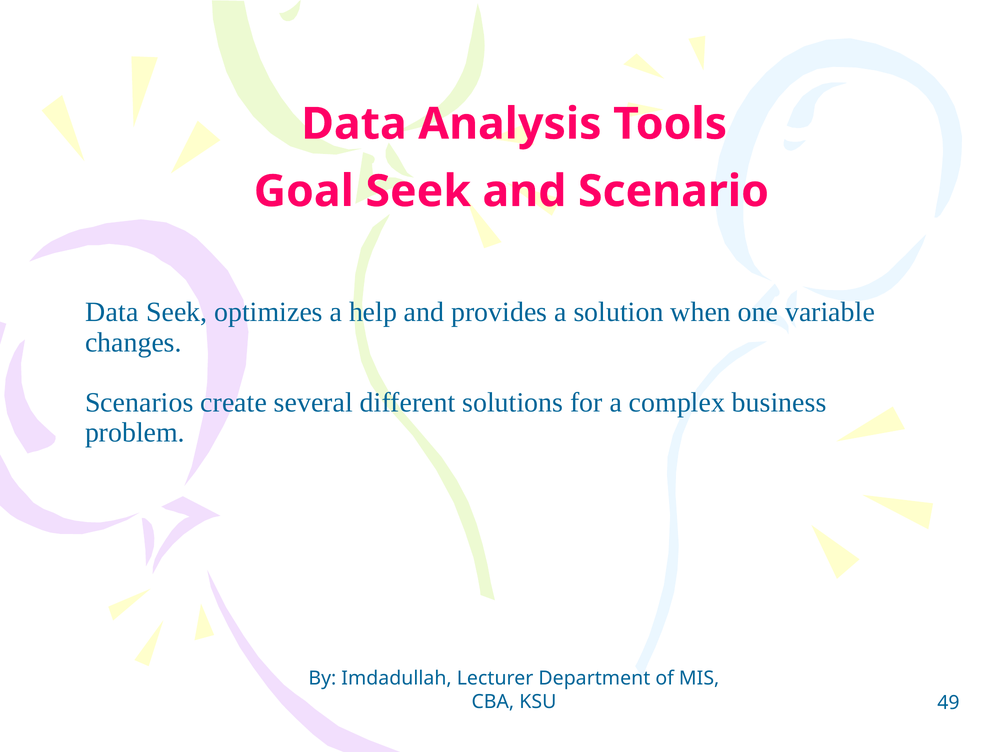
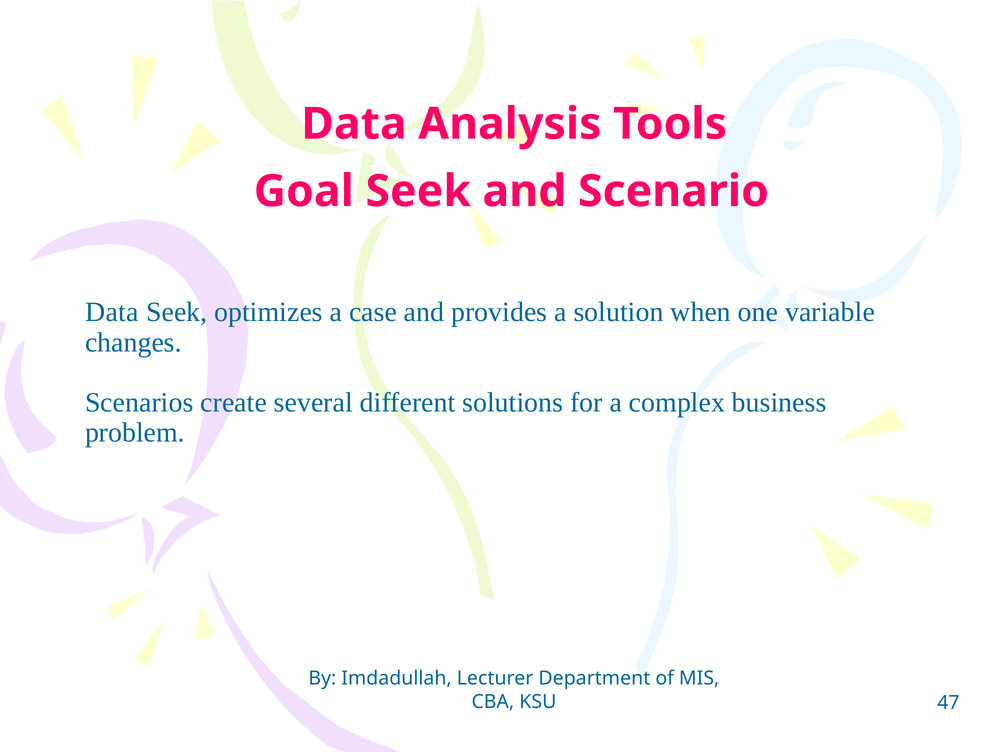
help: help -> case
49: 49 -> 47
